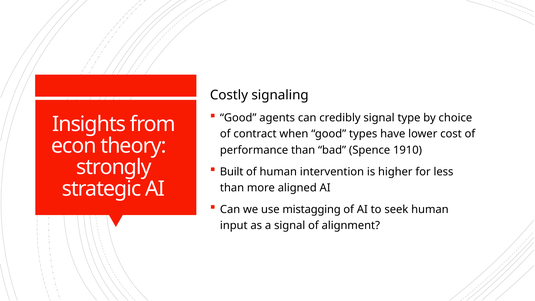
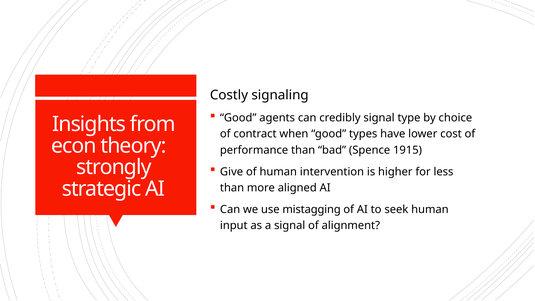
1910: 1910 -> 1915
Built: Built -> Give
